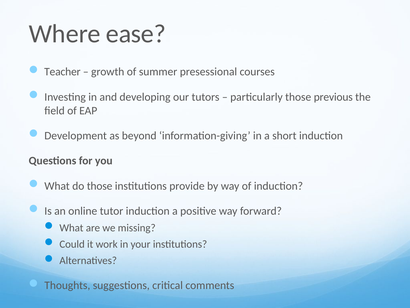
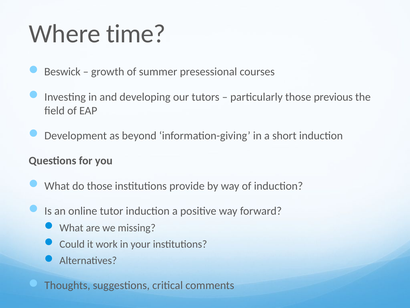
ease: ease -> time
Teacher: Teacher -> Beswick
